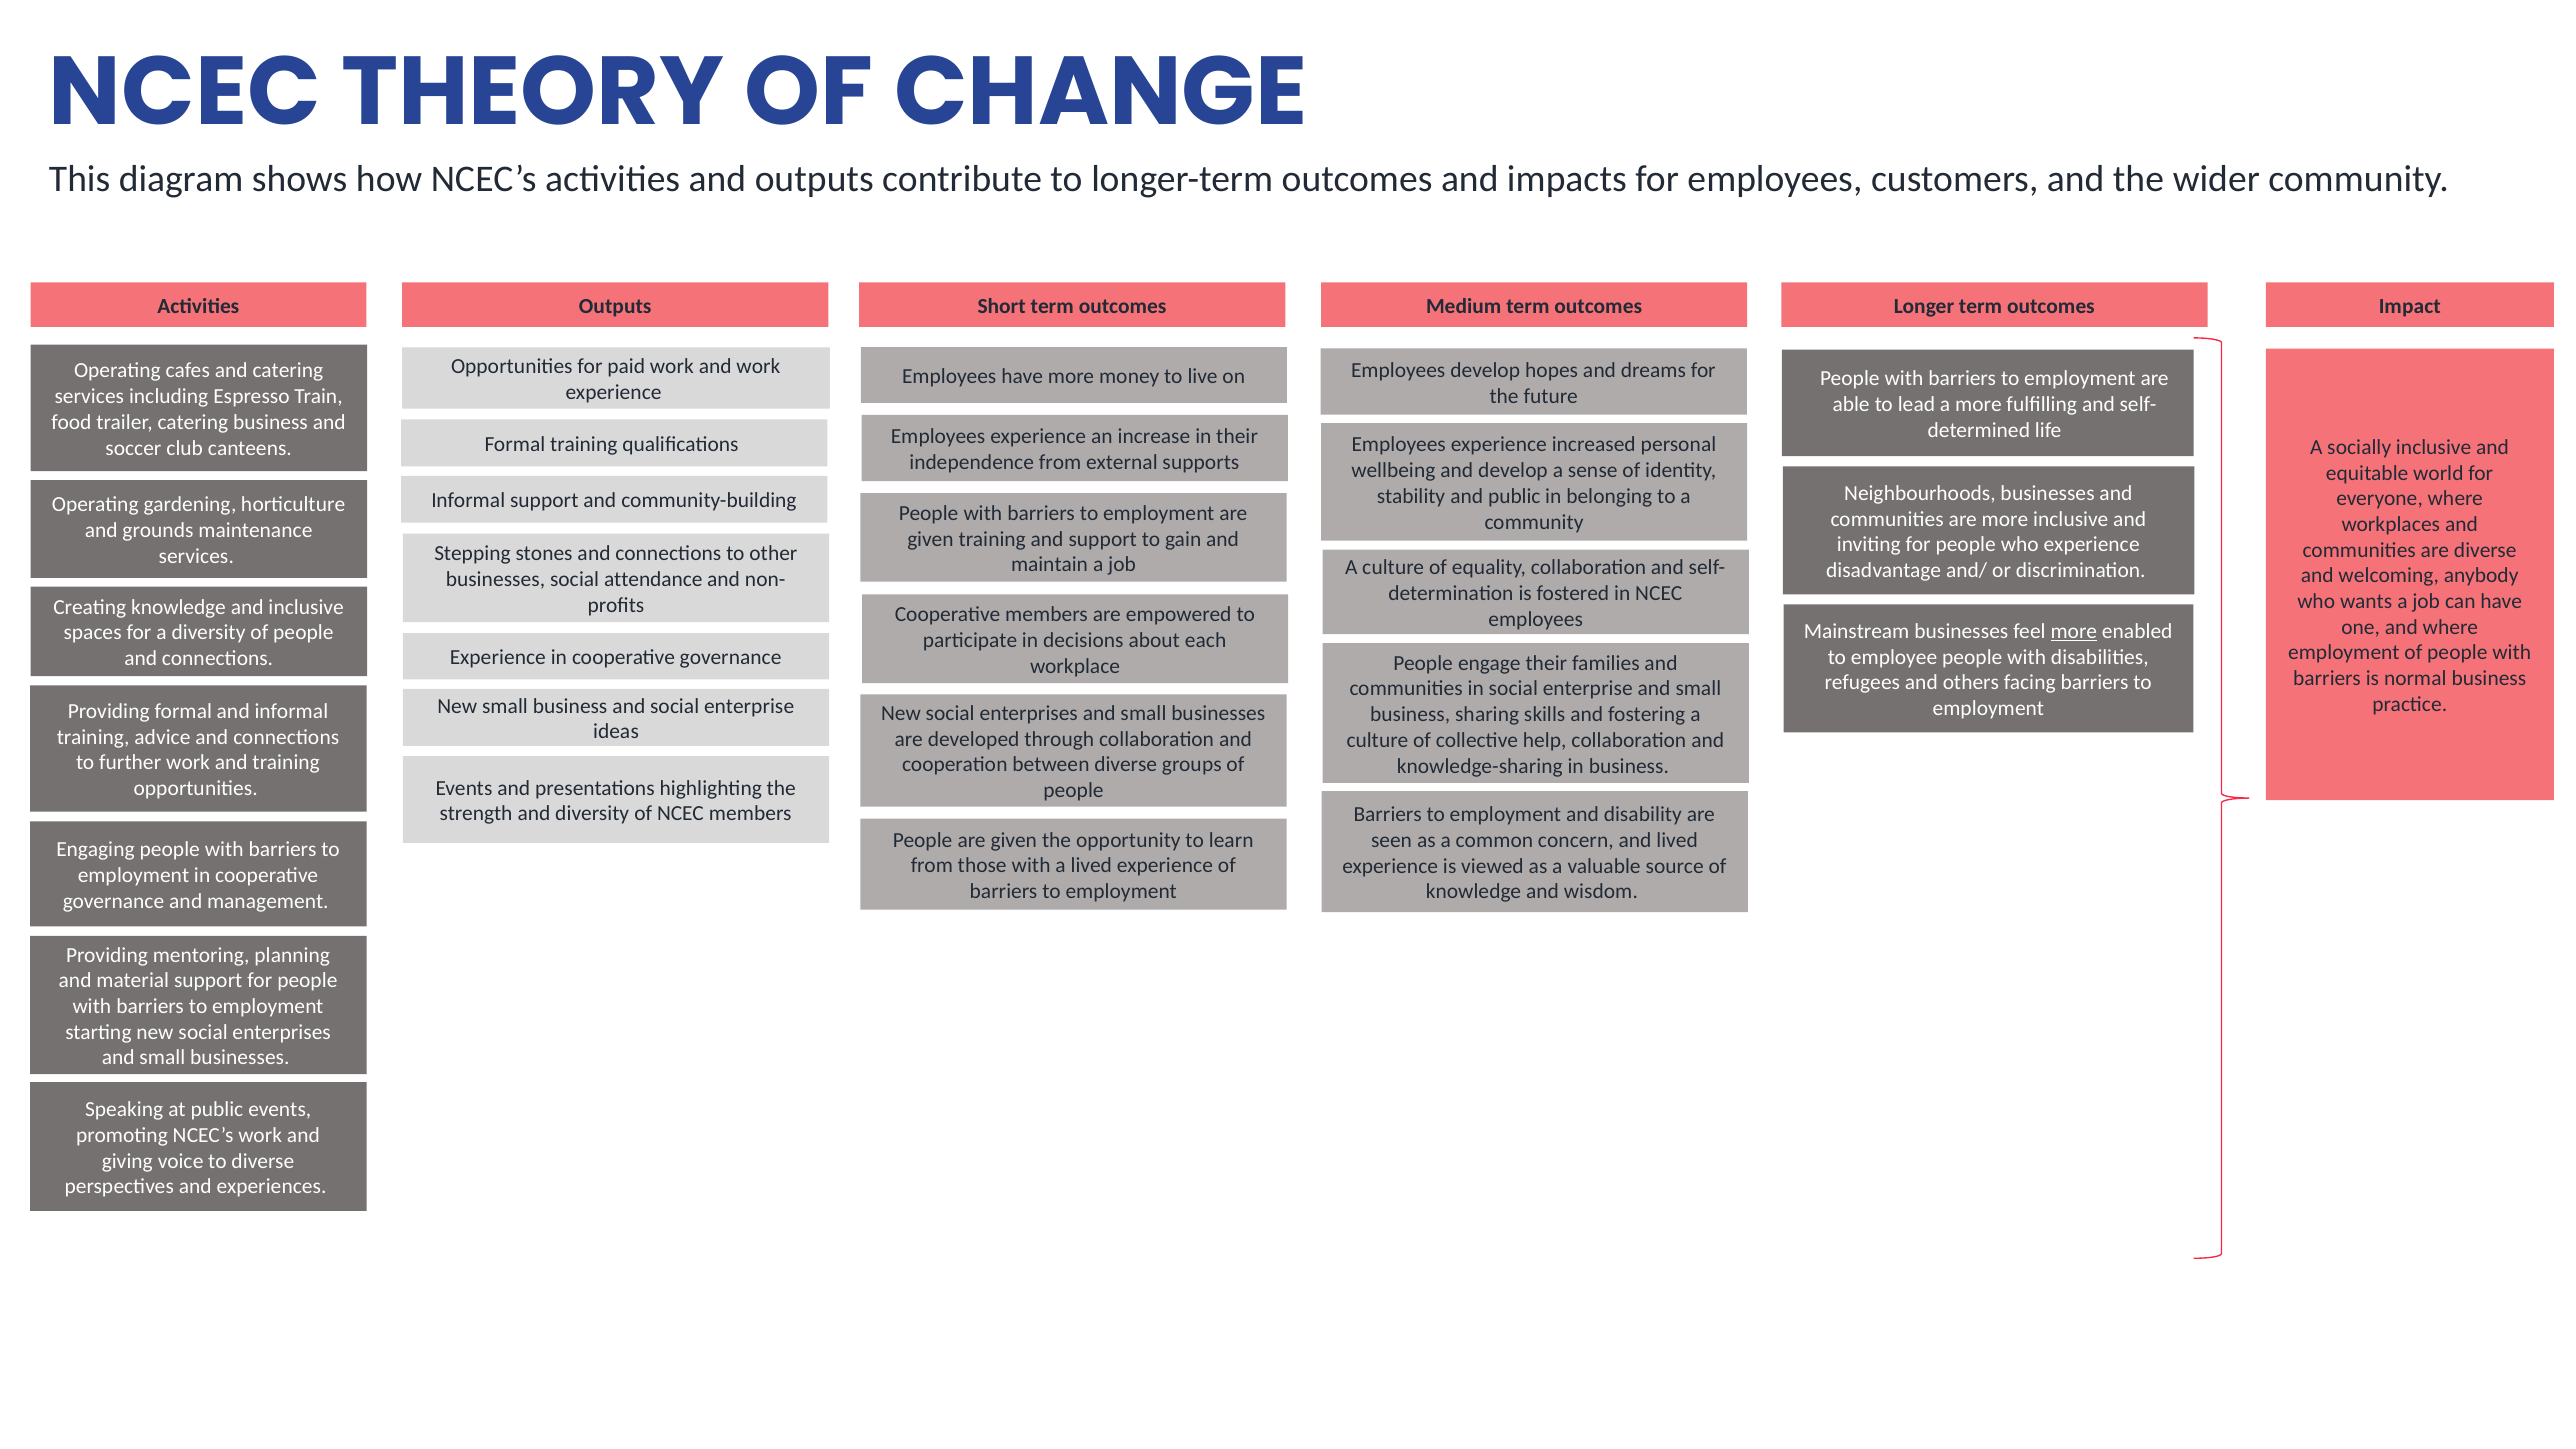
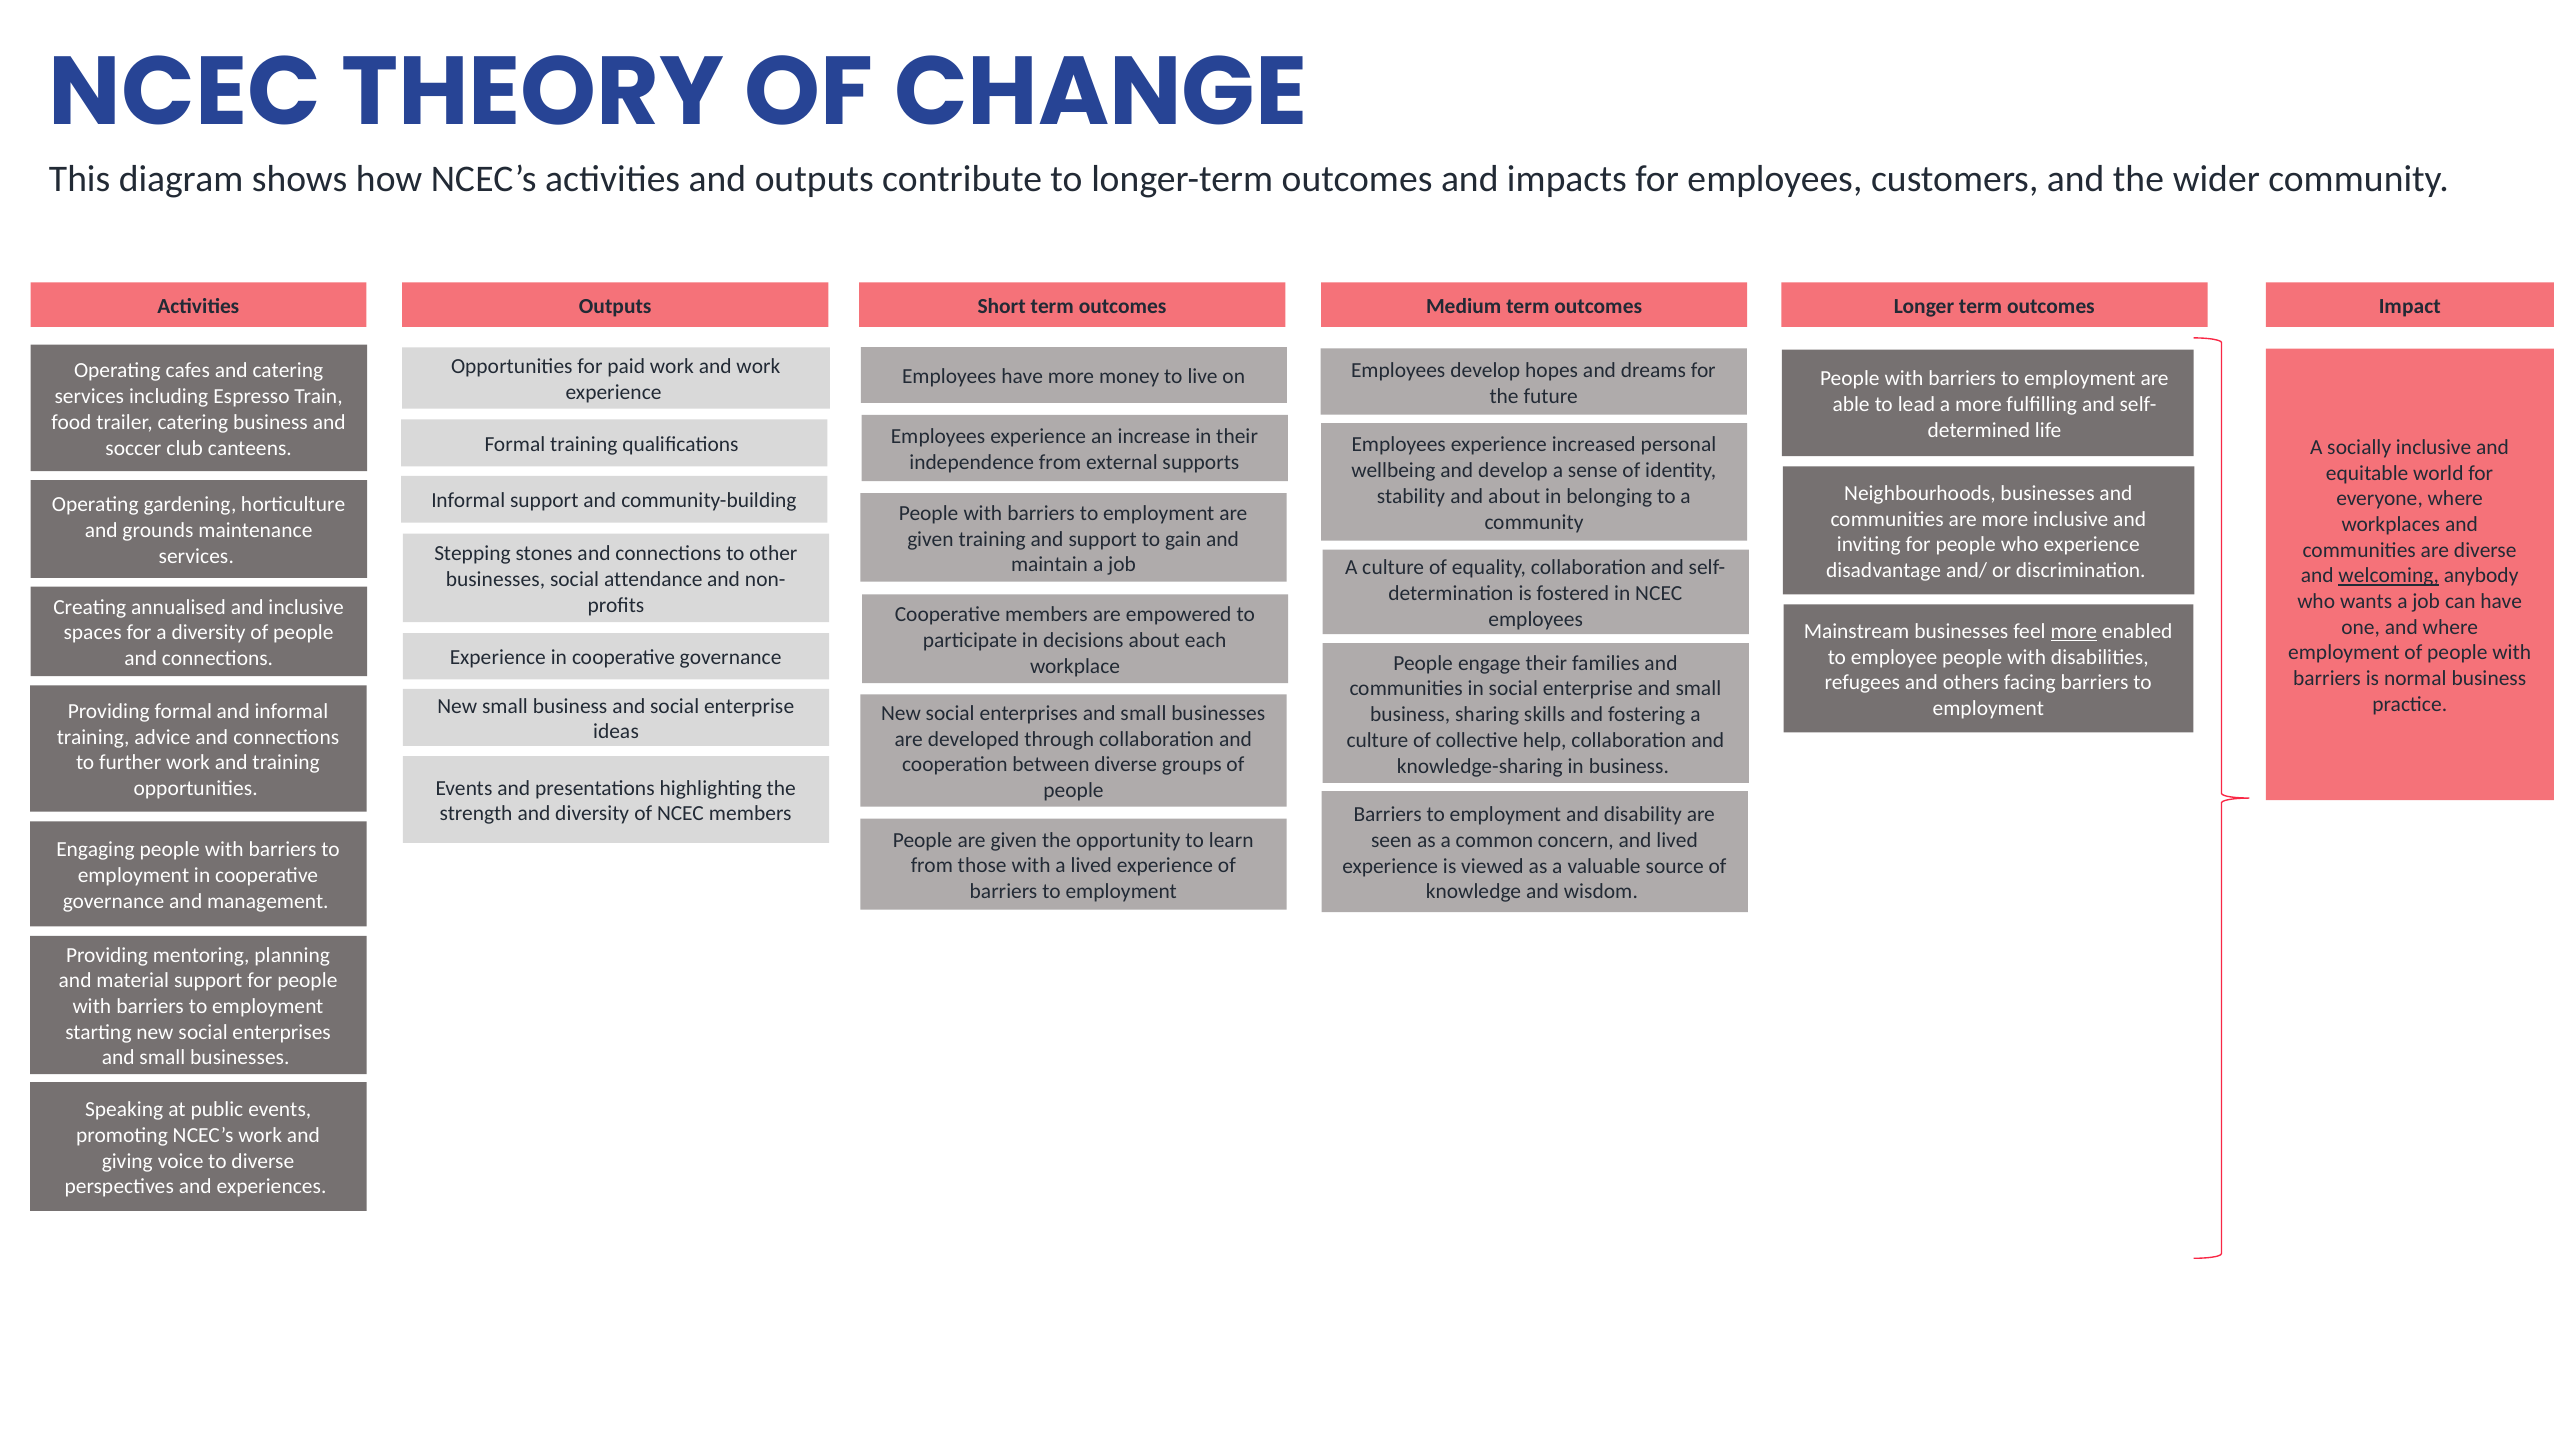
and public: public -> about
welcoming underline: none -> present
Creating knowledge: knowledge -> annualised
